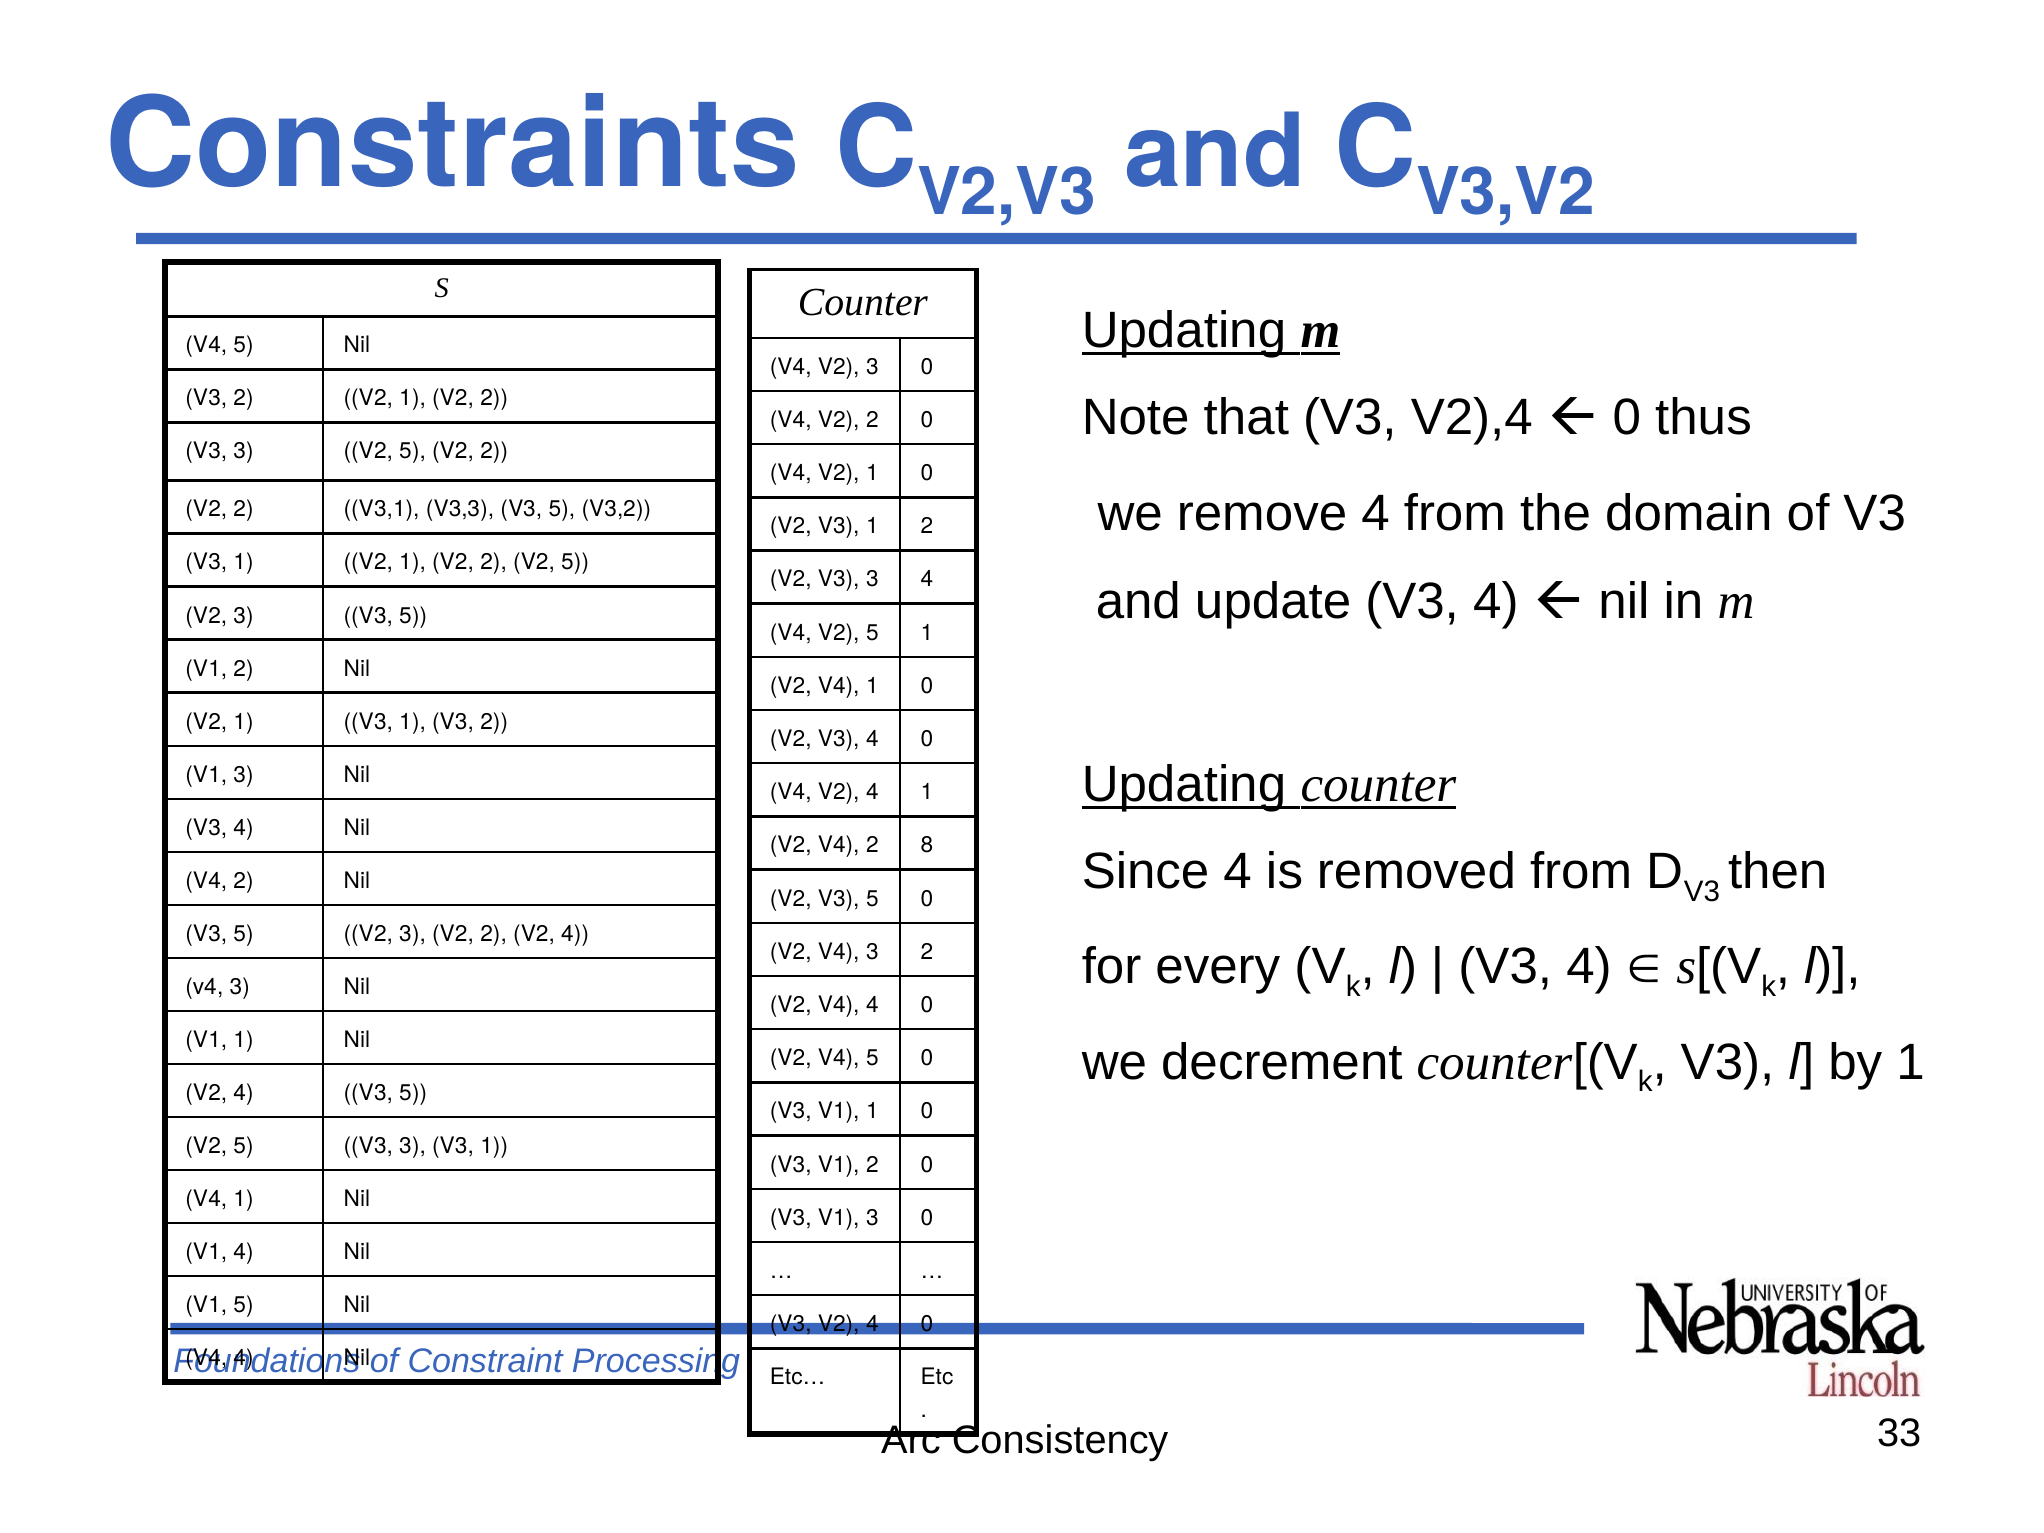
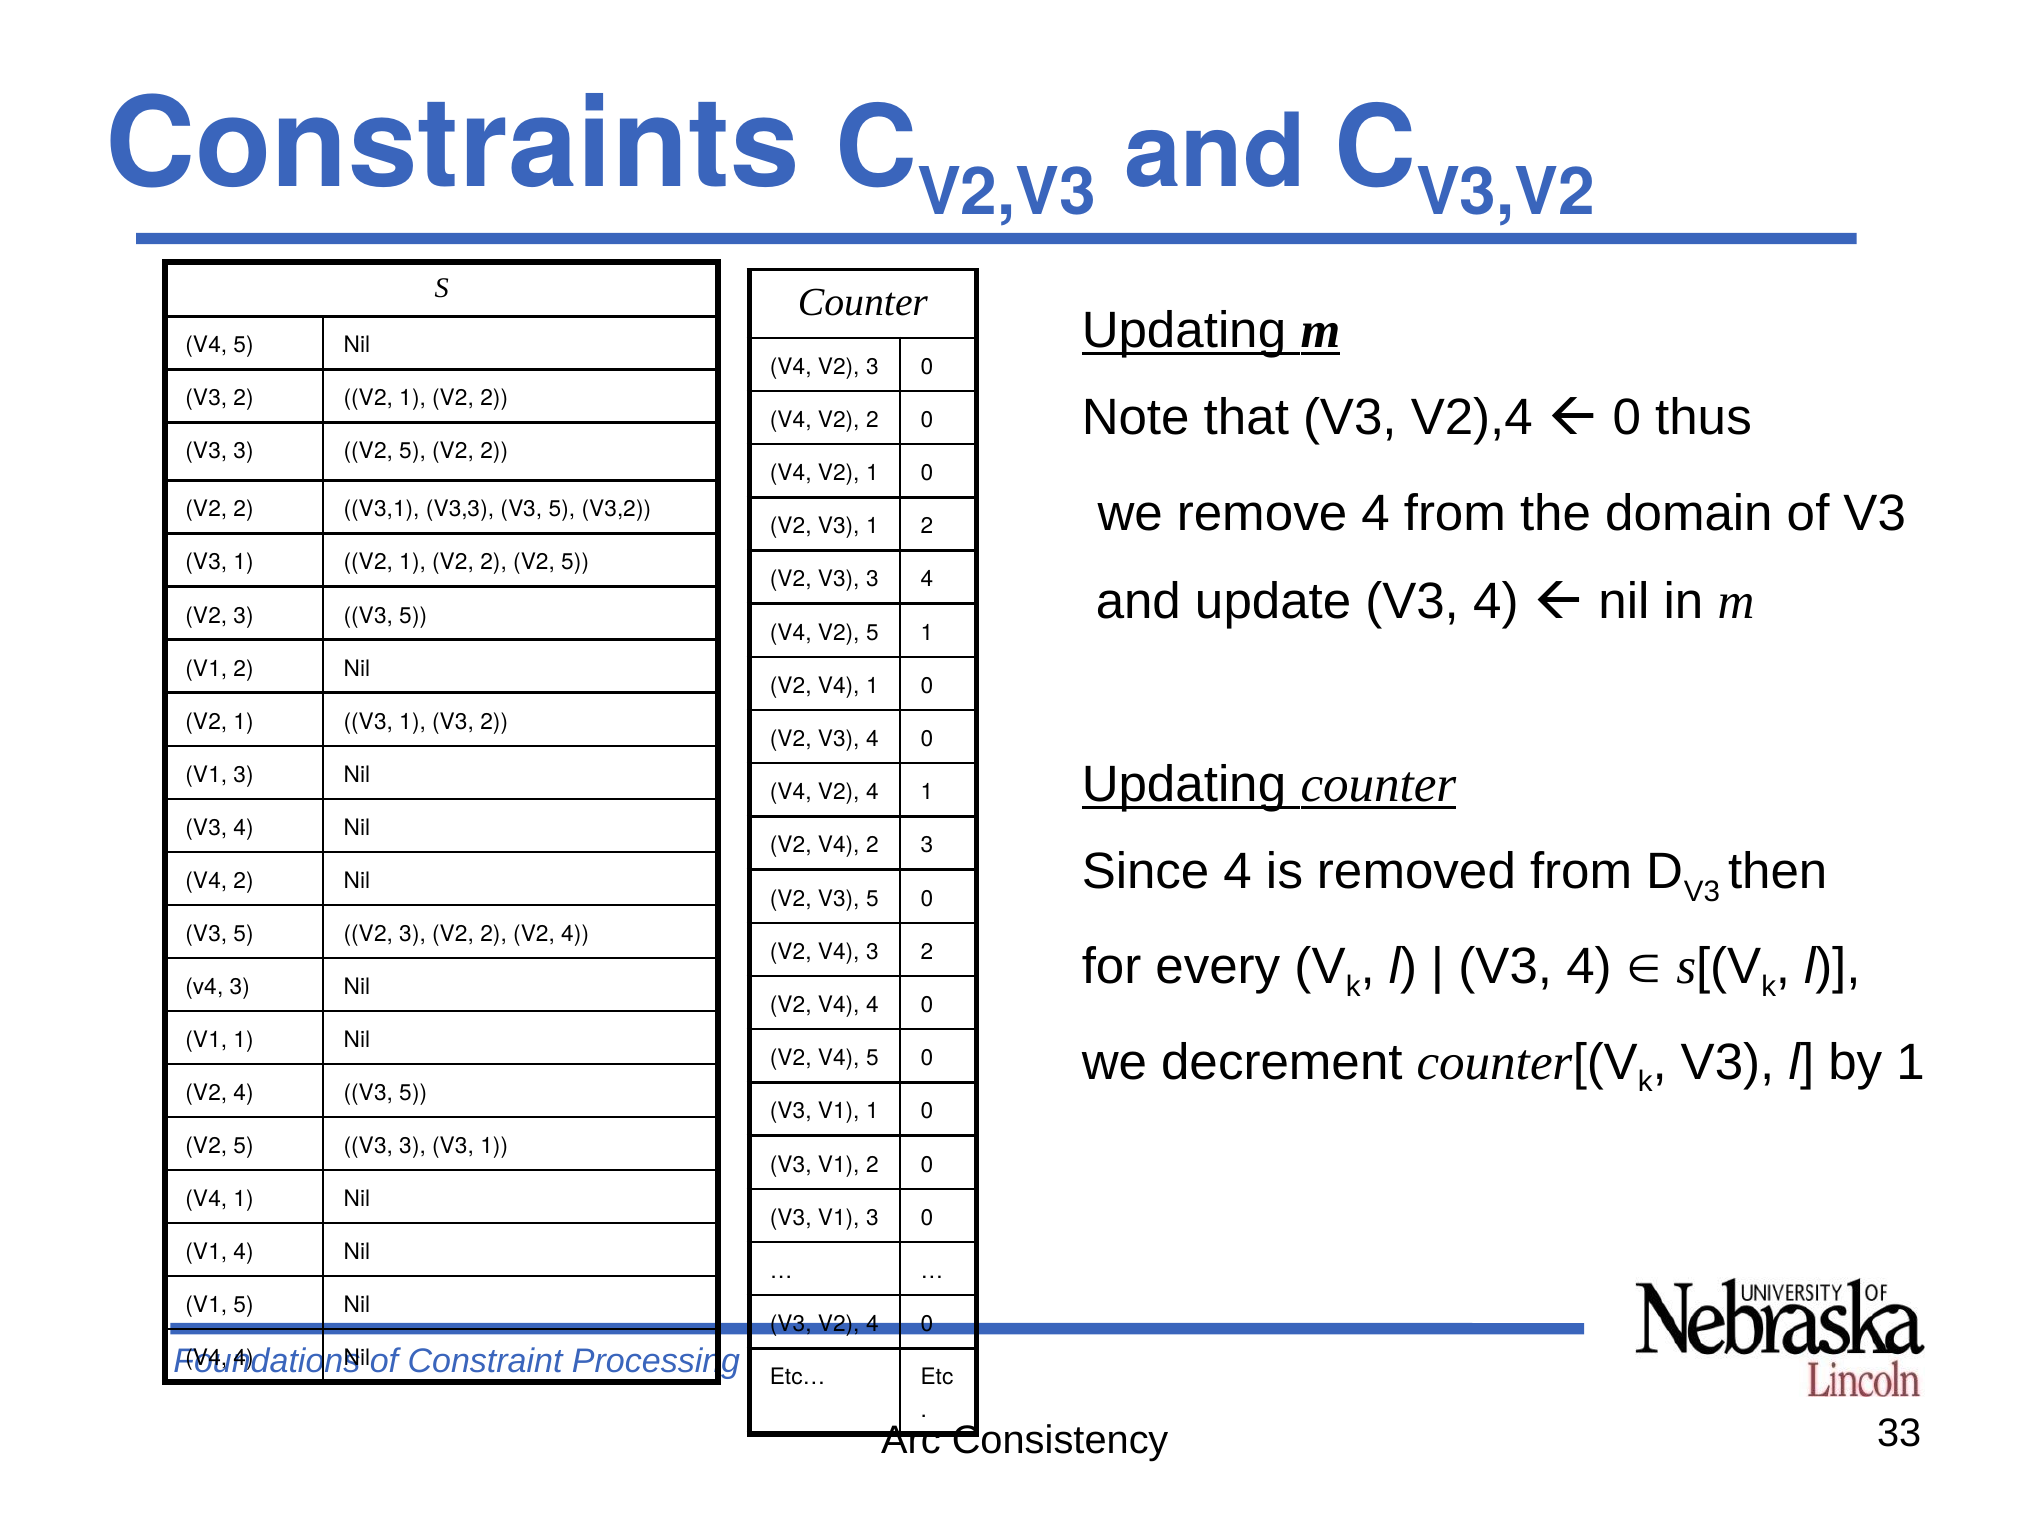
2 8: 8 -> 3
